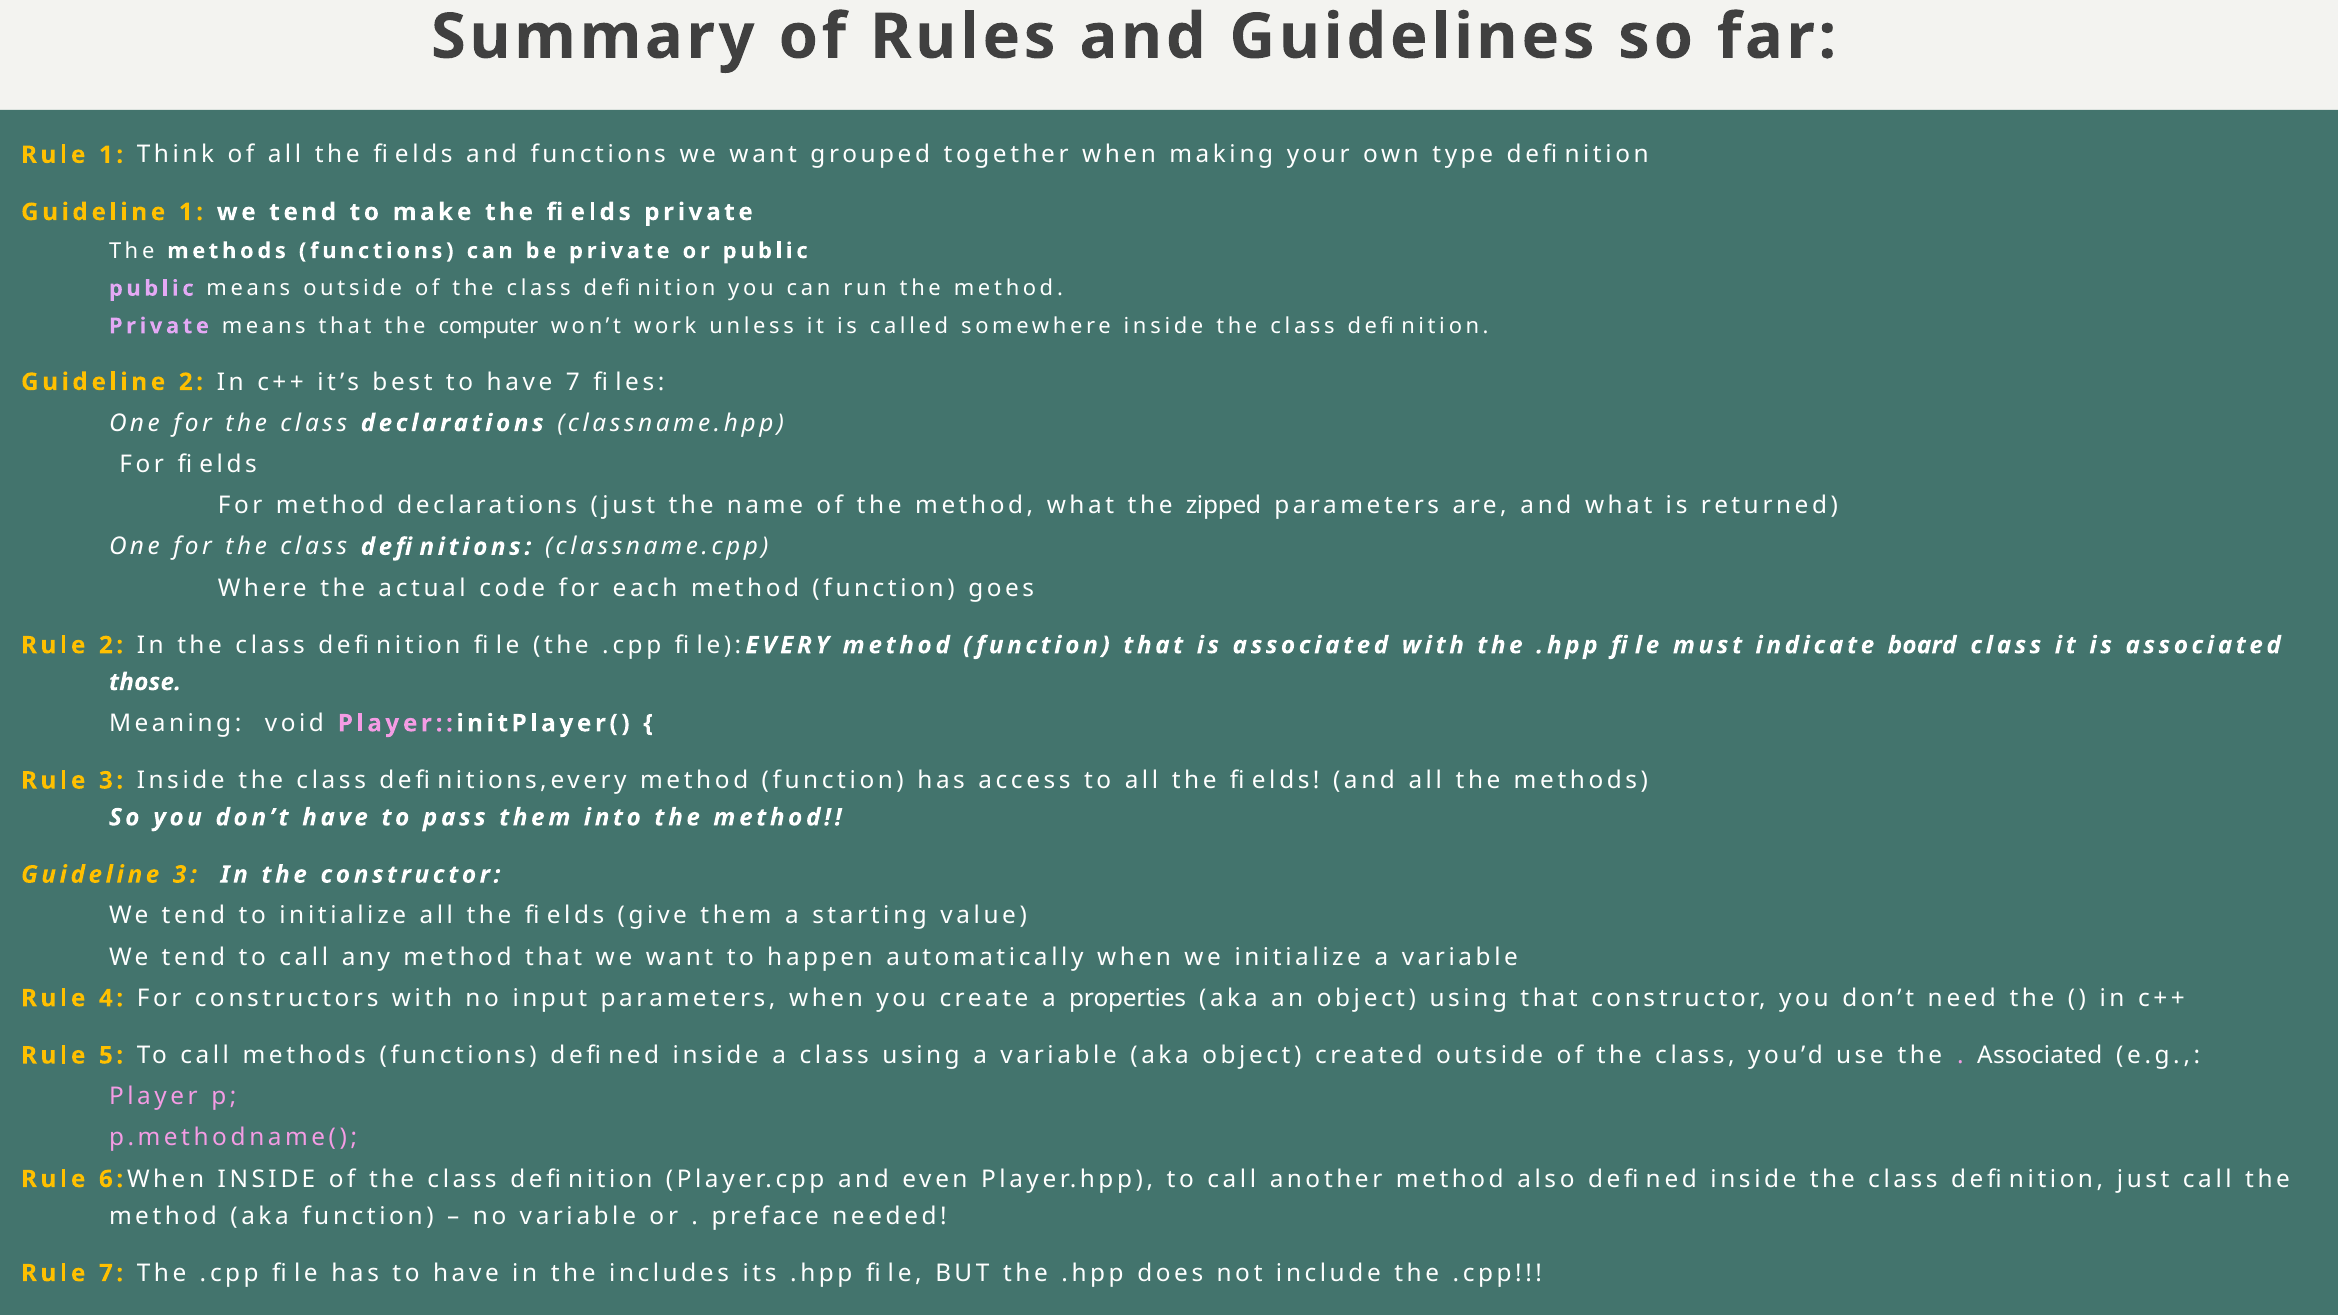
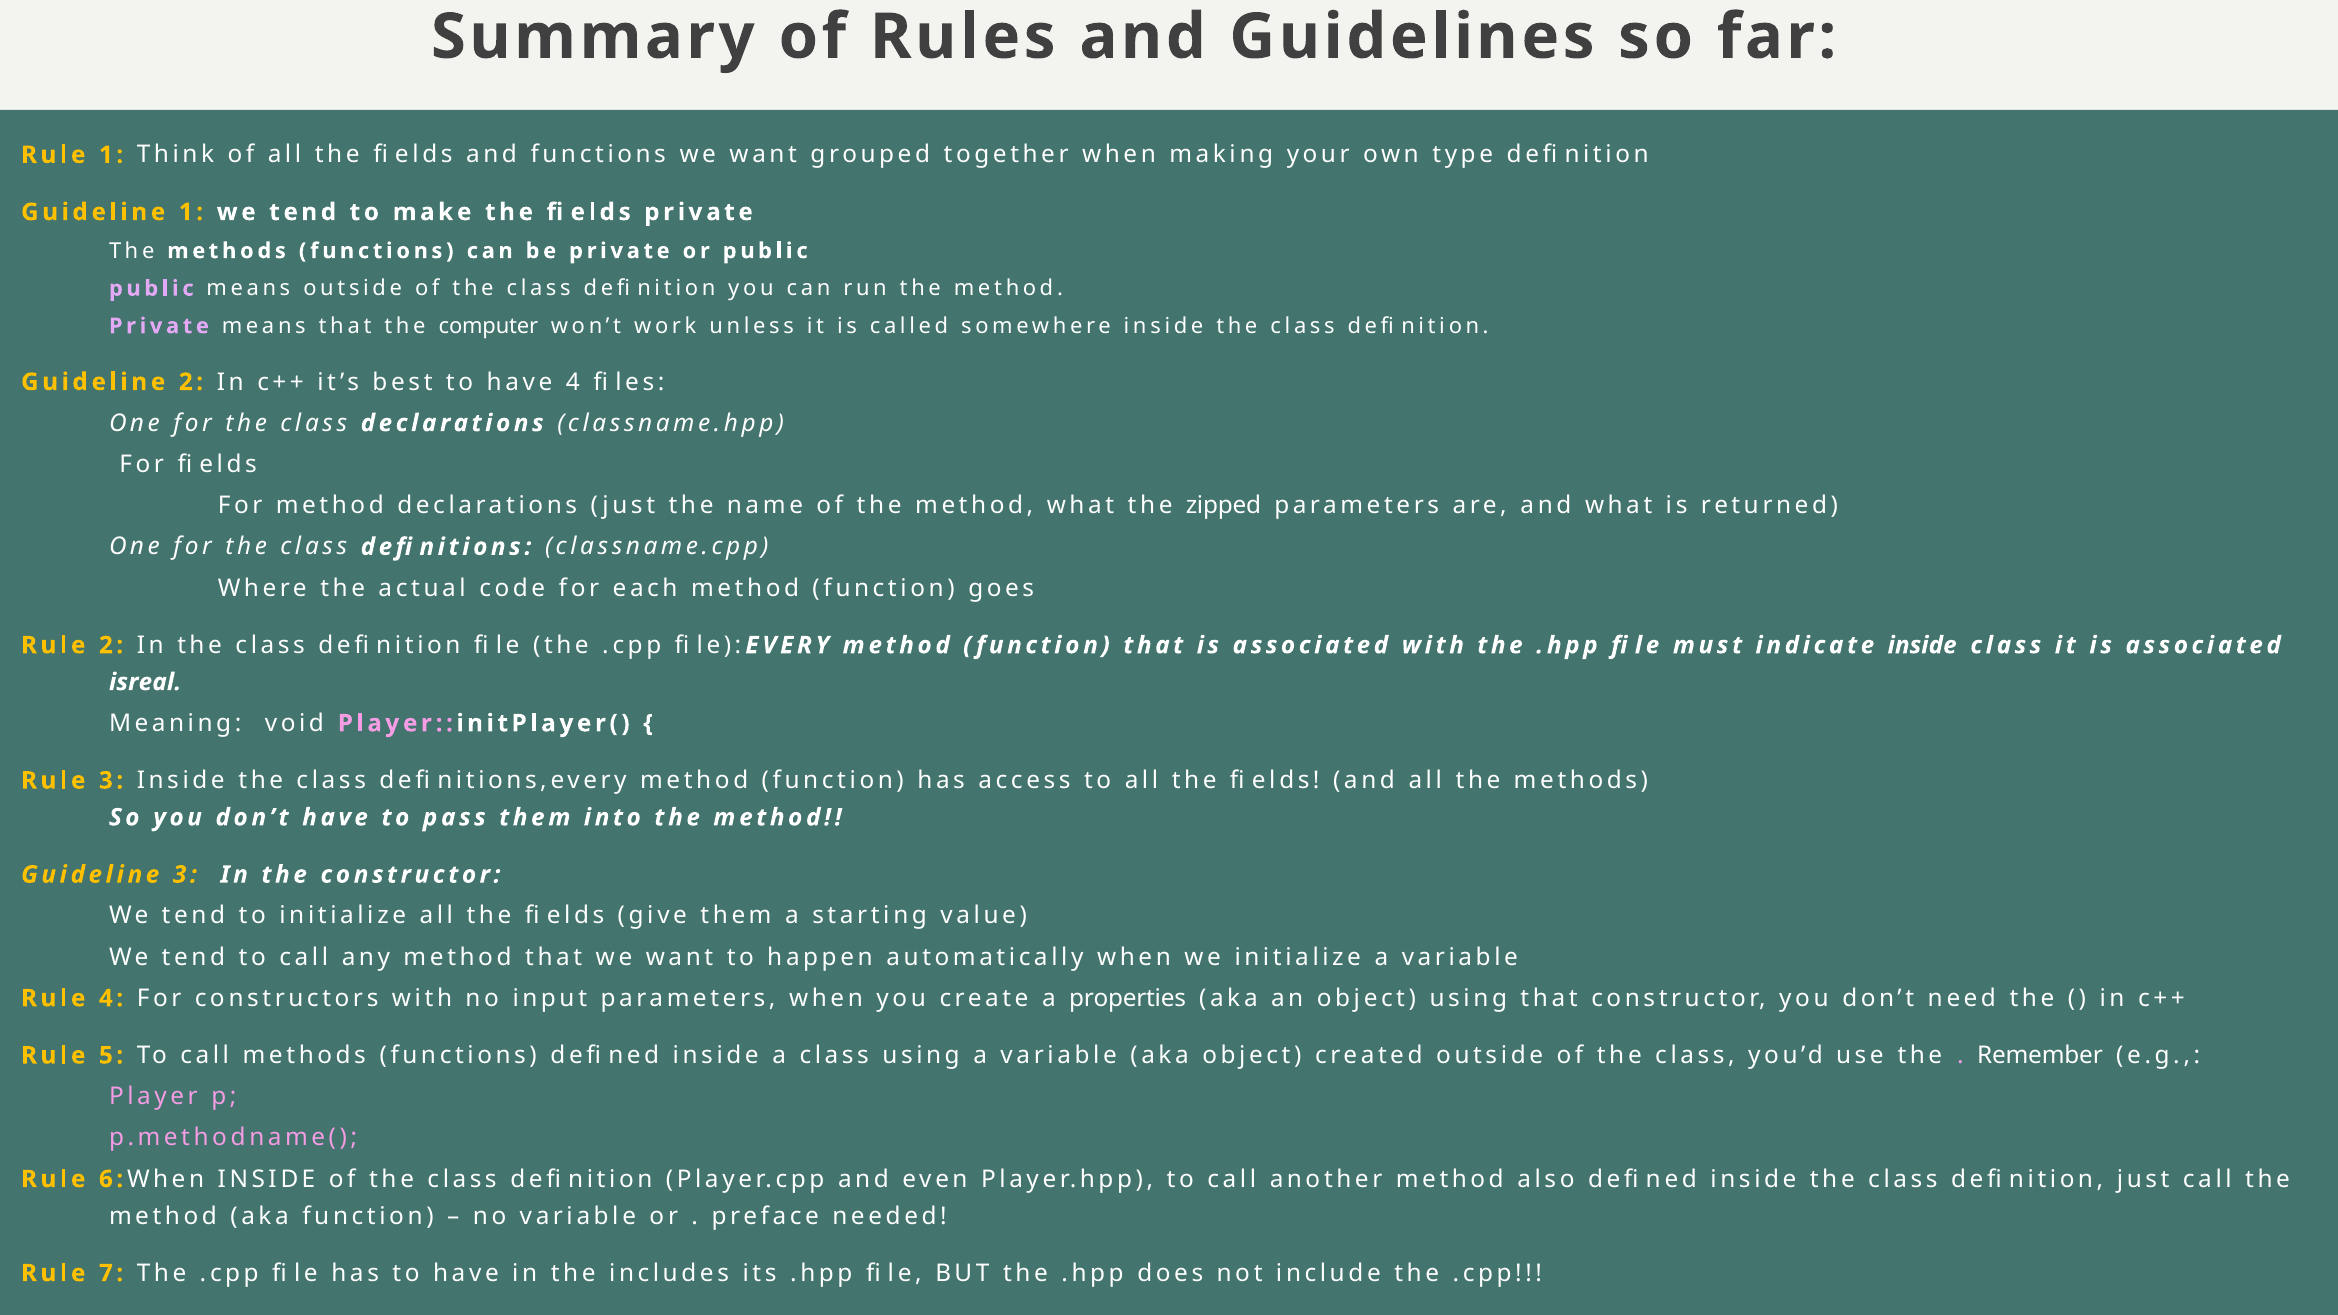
have 7: 7 -> 4
indicate board: board -> inside
those: those -> isreal
Associated at (2040, 1056): Associated -> Remember
